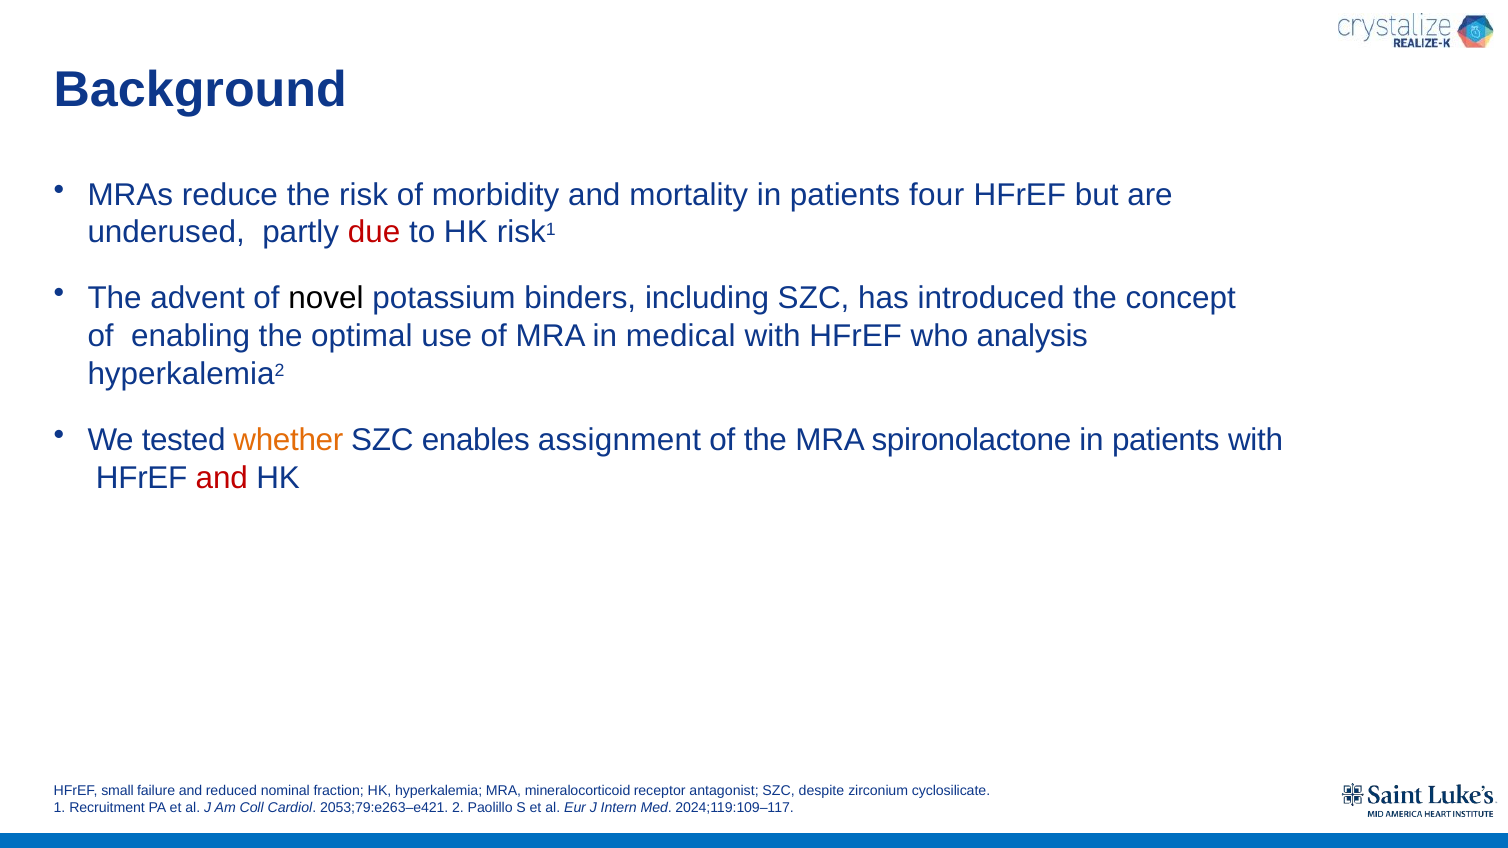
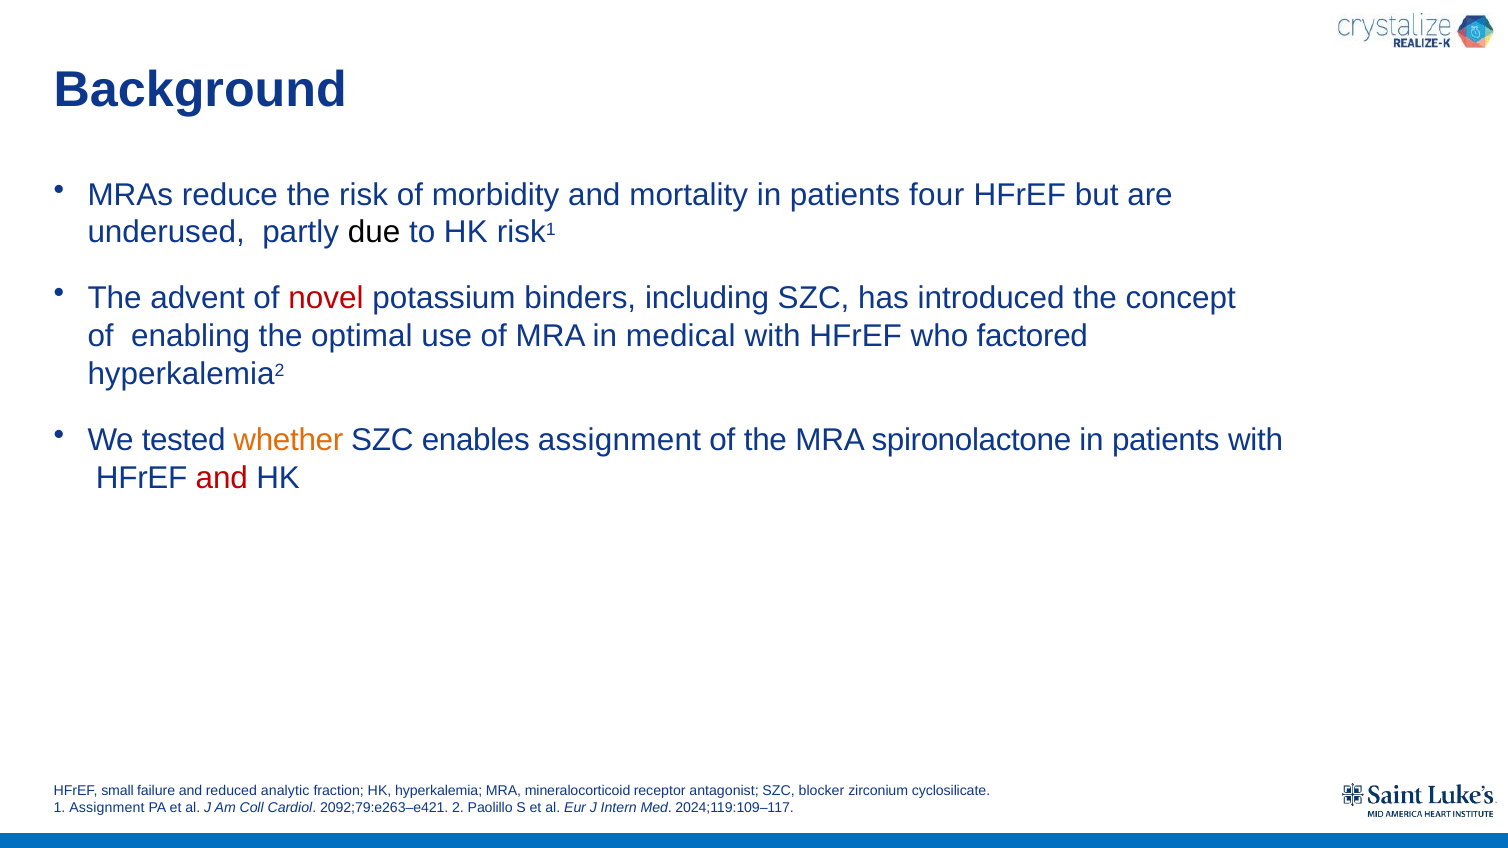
due colour: red -> black
novel colour: black -> red
analysis: analysis -> factored
nominal: nominal -> analytic
despite: despite -> blocker
1 Recruitment: Recruitment -> Assignment
2053;79:e263–e421: 2053;79:e263–e421 -> 2092;79:e263–e421
